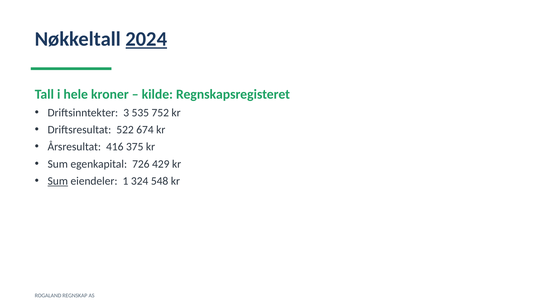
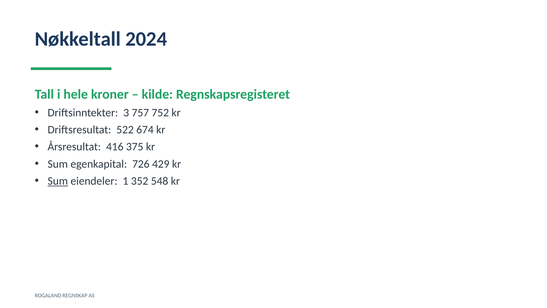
2024 underline: present -> none
535: 535 -> 757
324: 324 -> 352
